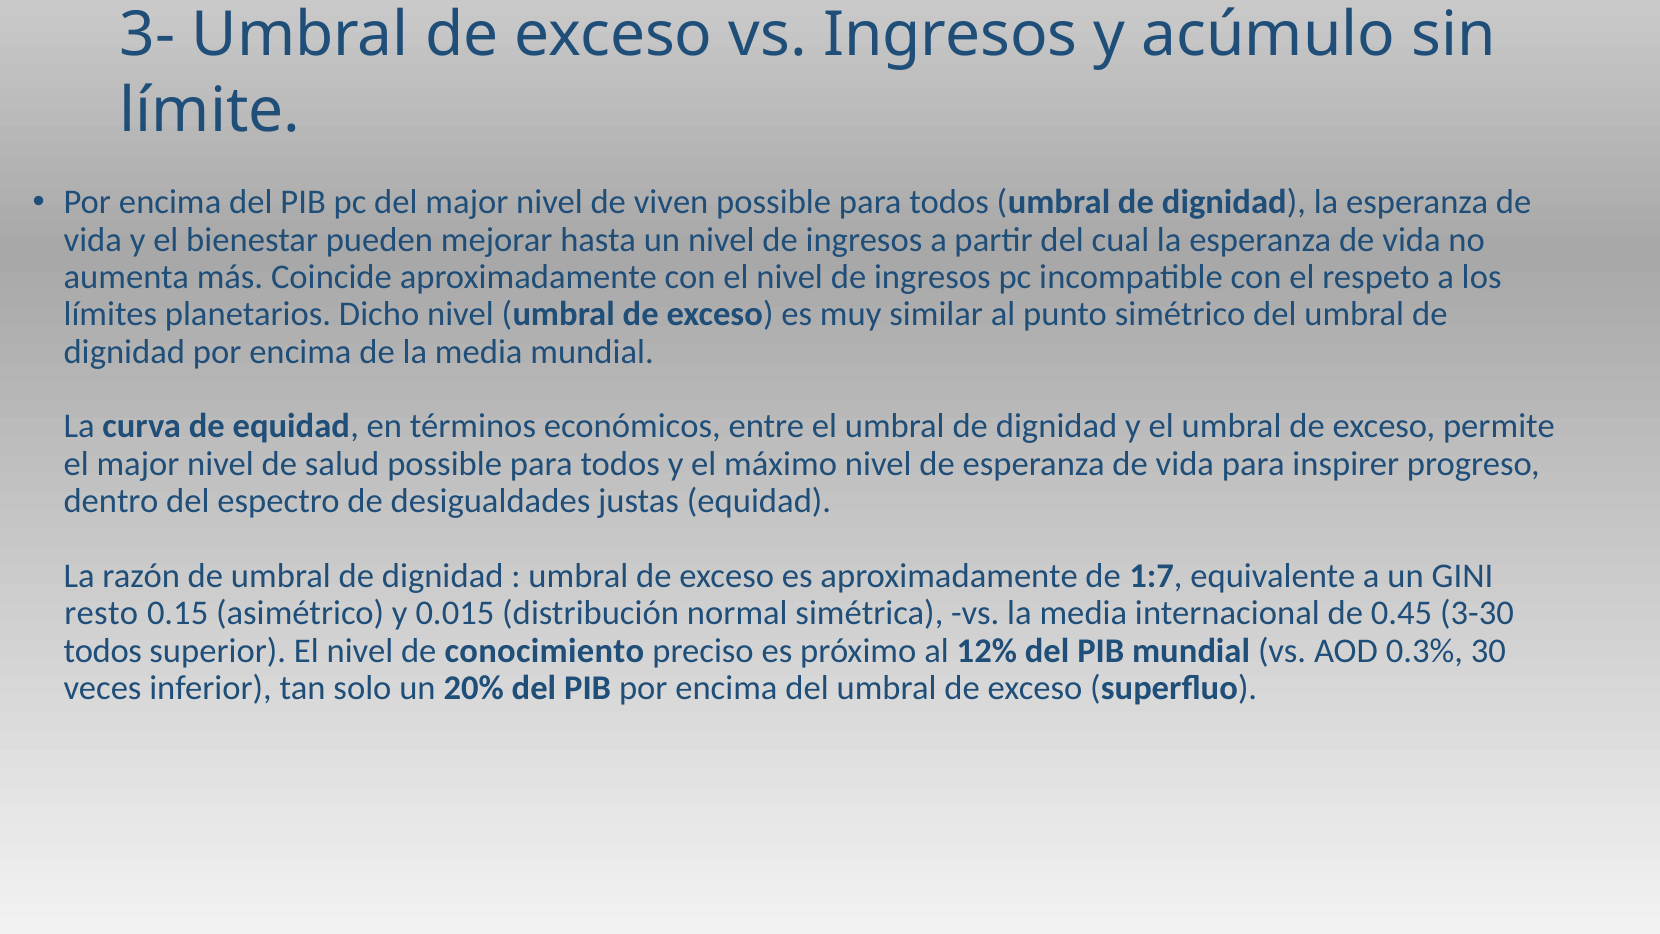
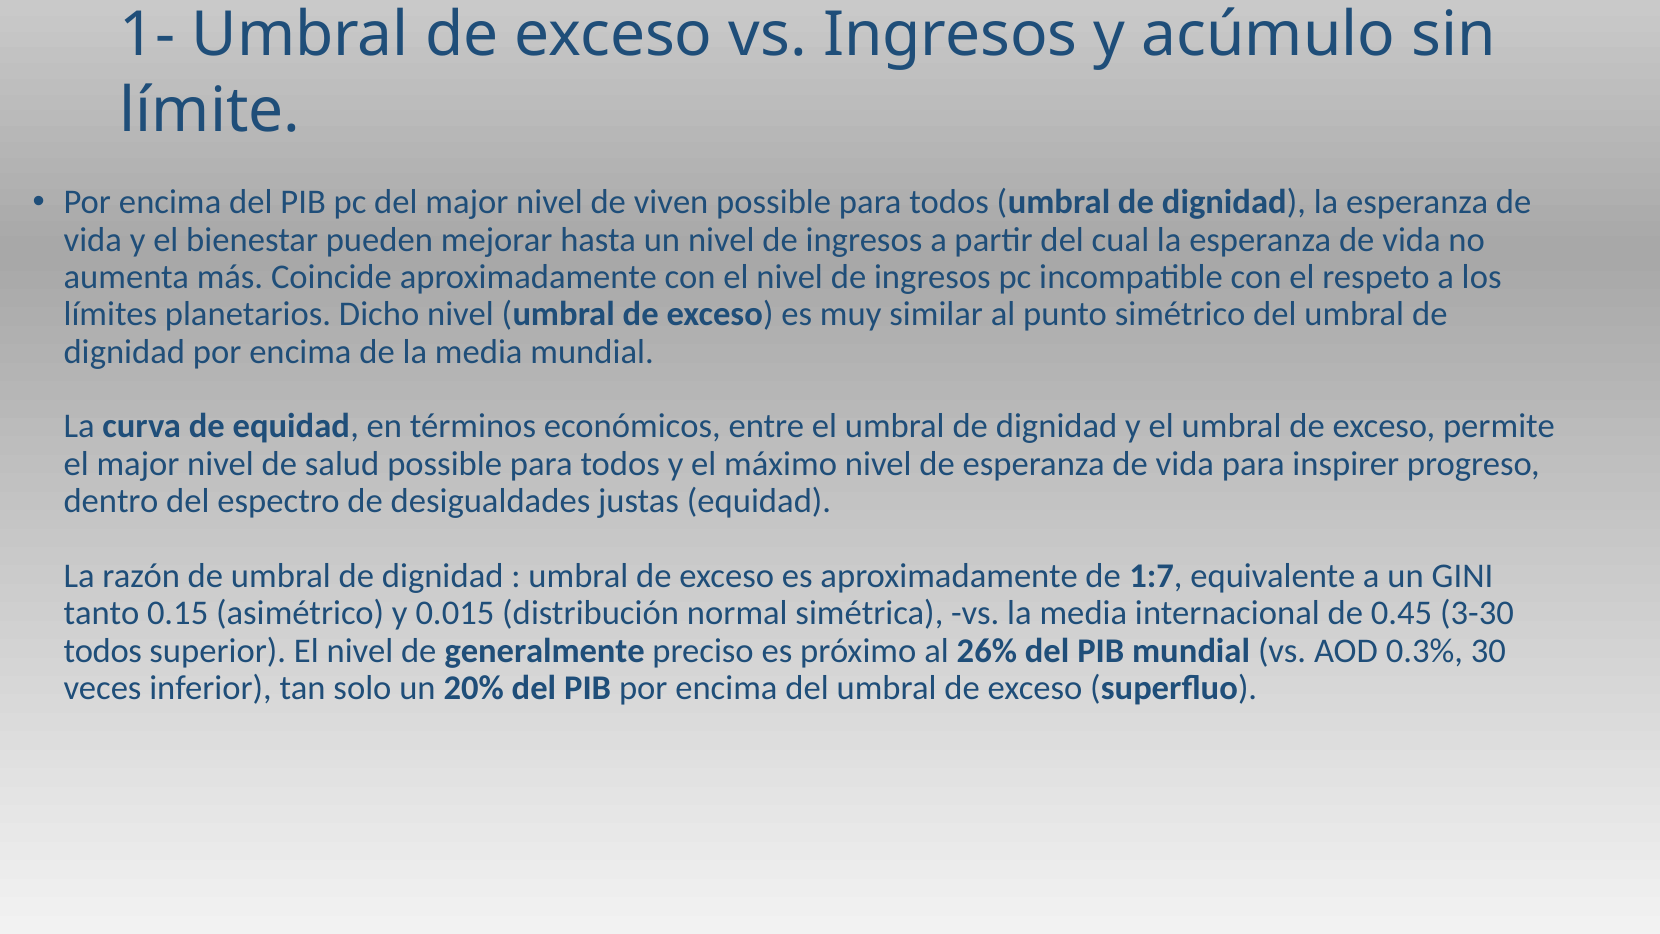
3-: 3- -> 1-
resto: resto -> tanto
conocimiento: conocimiento -> generalmente
12%: 12% -> 26%
